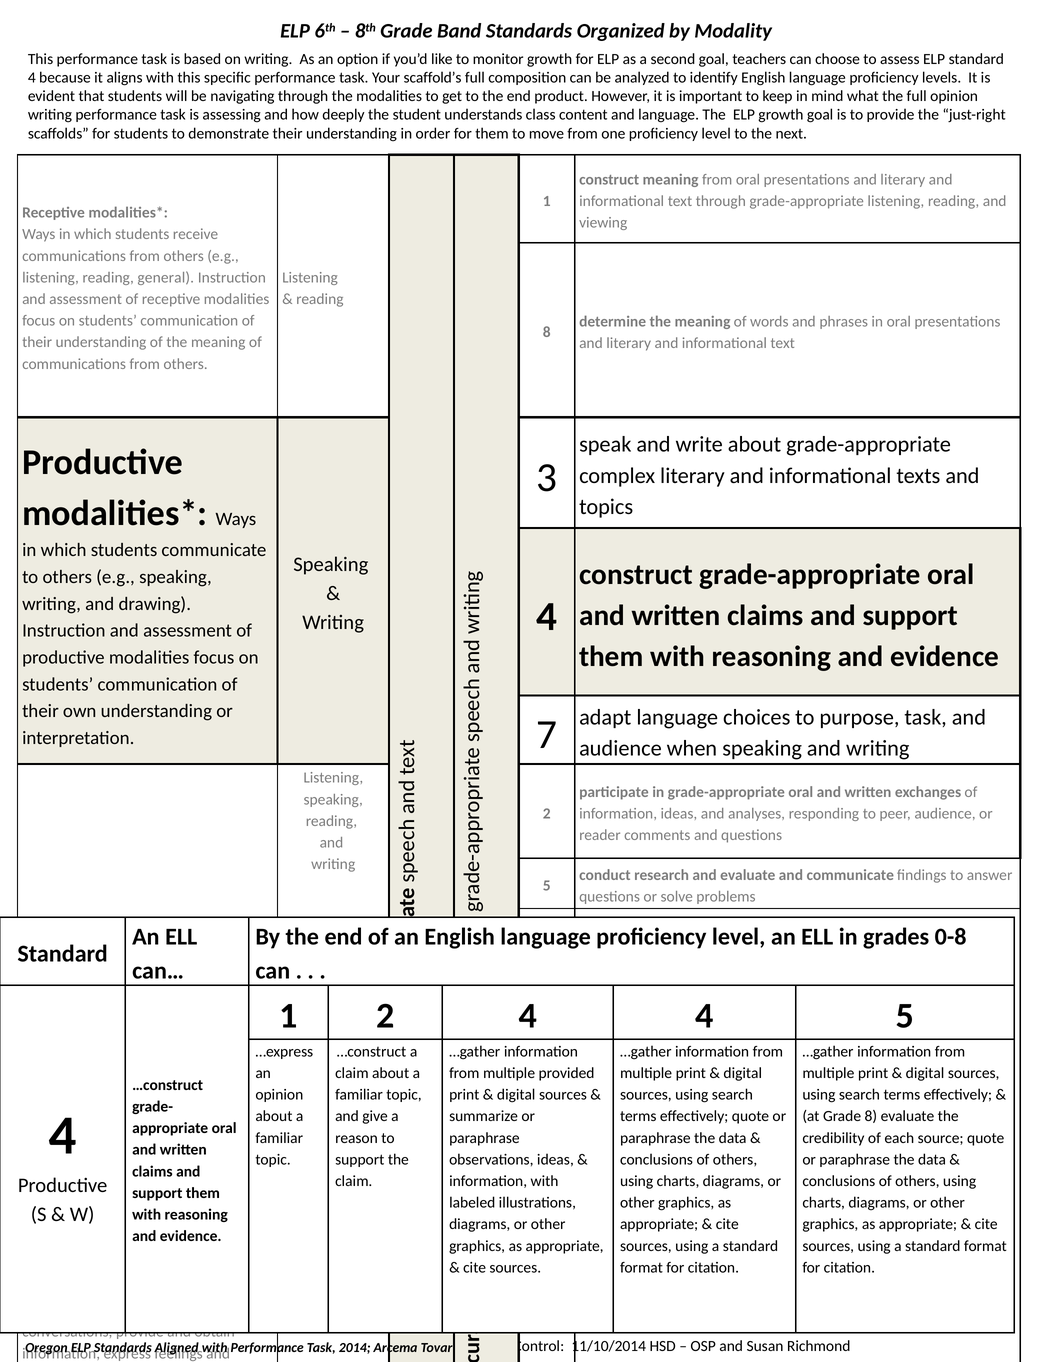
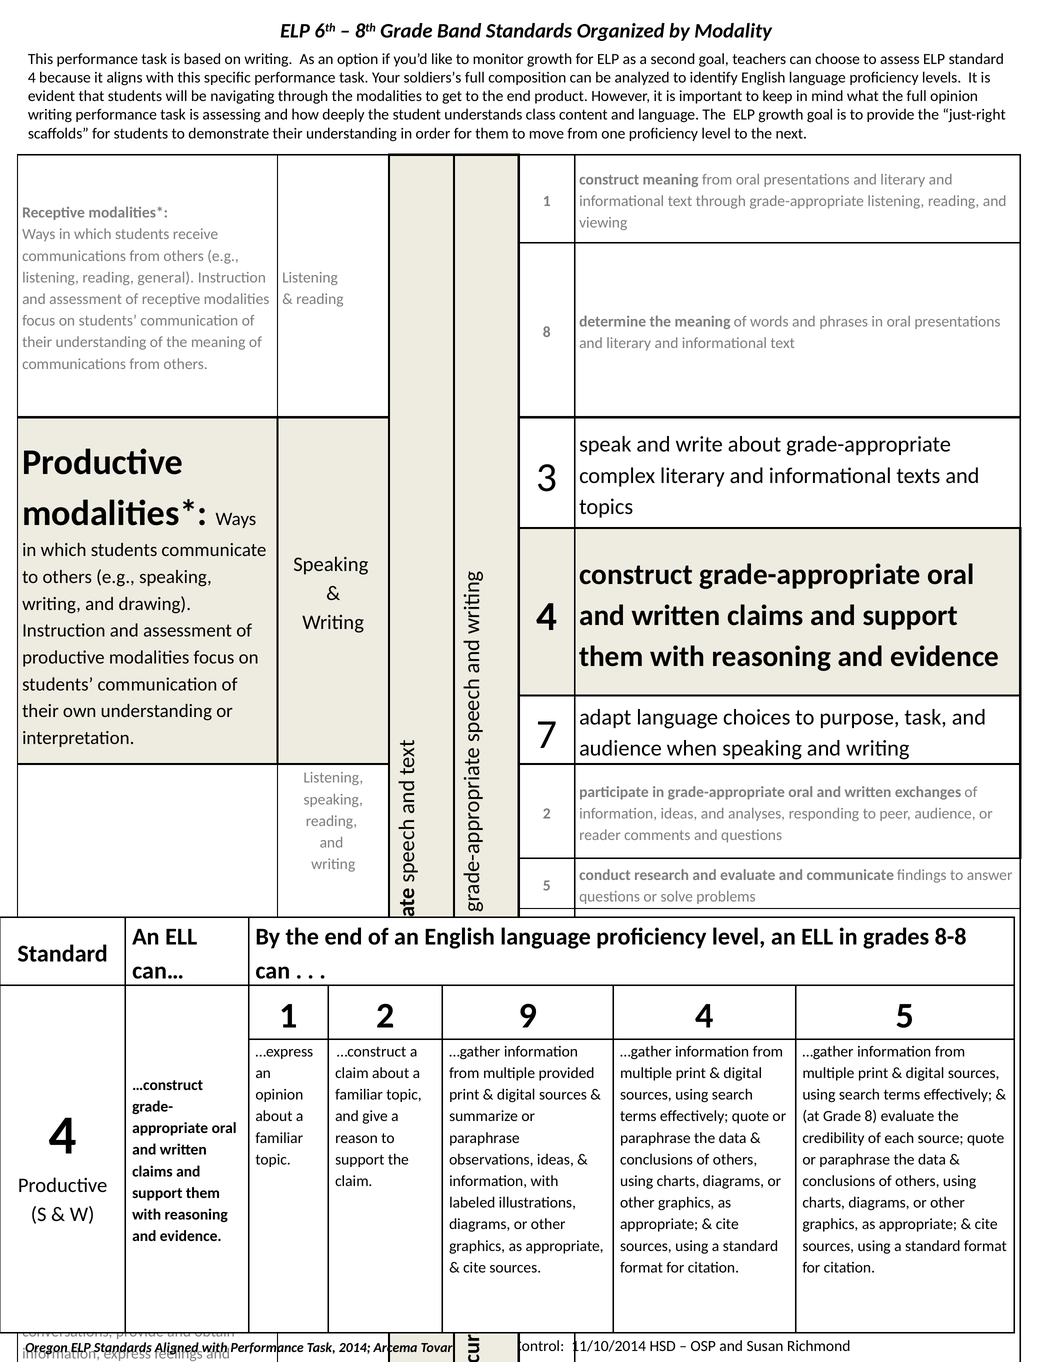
scaffold’s: scaffold’s -> soldiers’s
0-8: 0-8 -> 8-8
2 4: 4 -> 9
